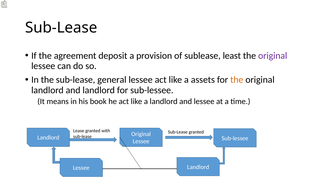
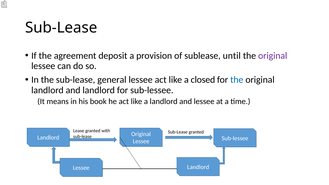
least: least -> until
assets: assets -> closed
the at (237, 80) colour: orange -> blue
